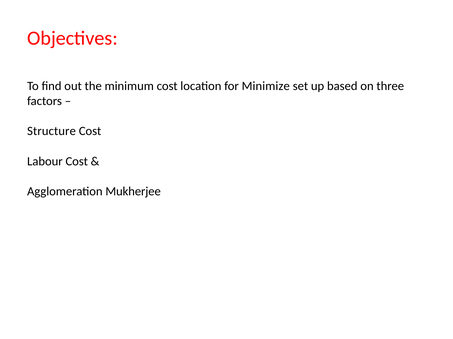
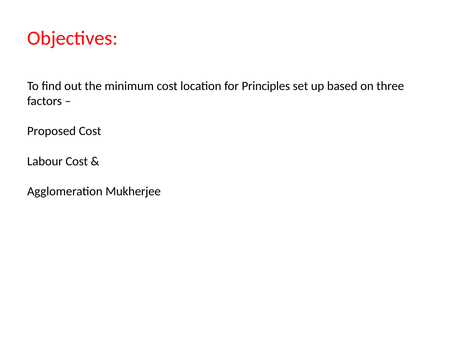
Minimize: Minimize -> Principles
Structure: Structure -> Proposed
